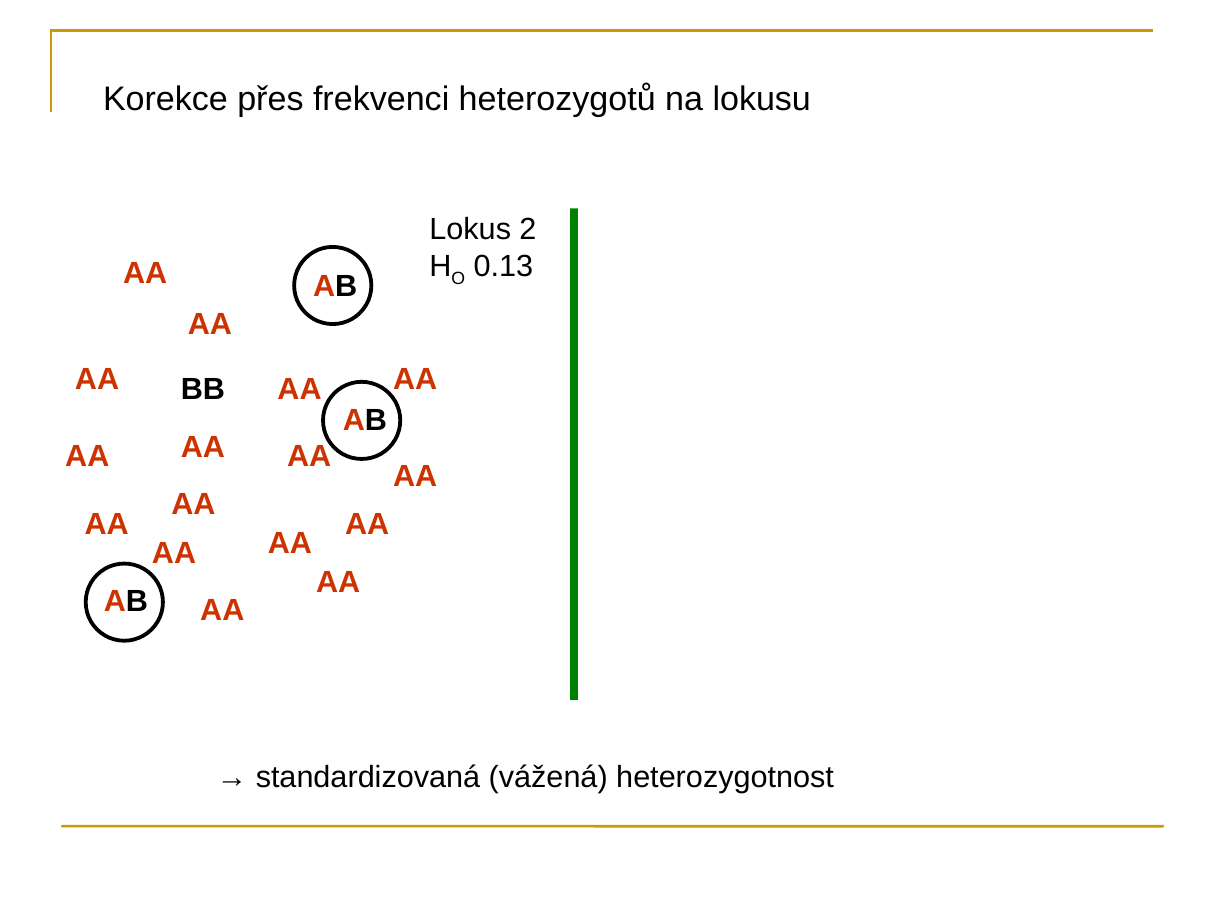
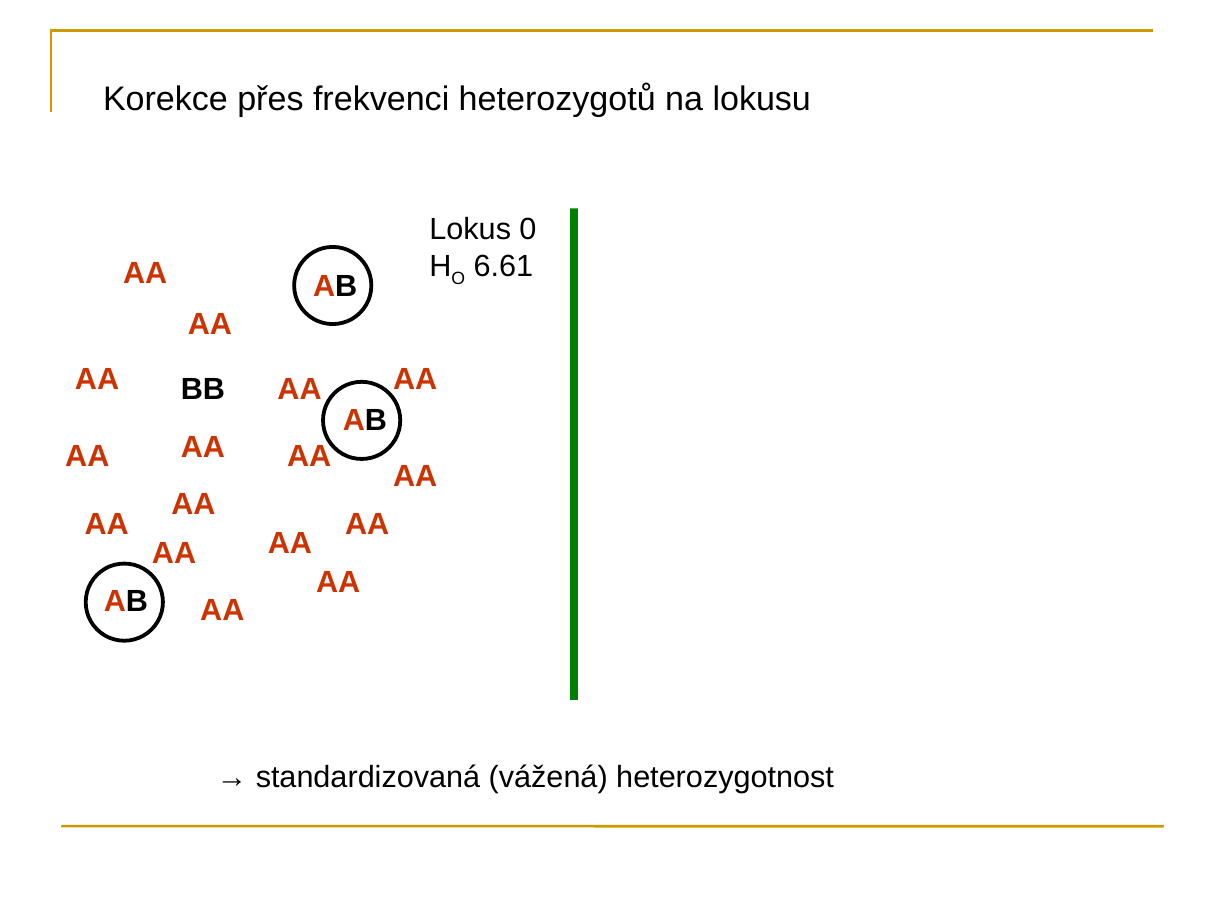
2 at (528, 230): 2 -> 0
0.13: 0.13 -> 6.61
